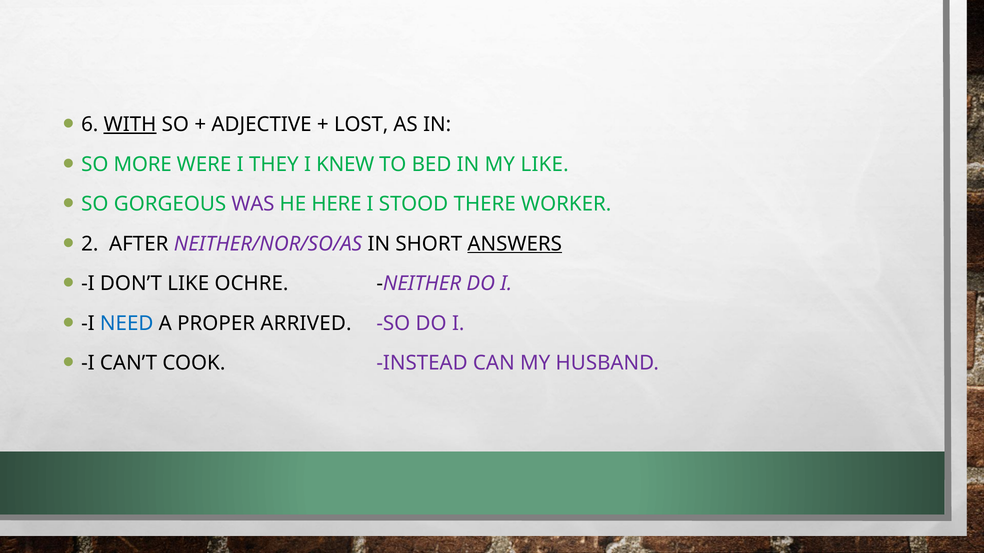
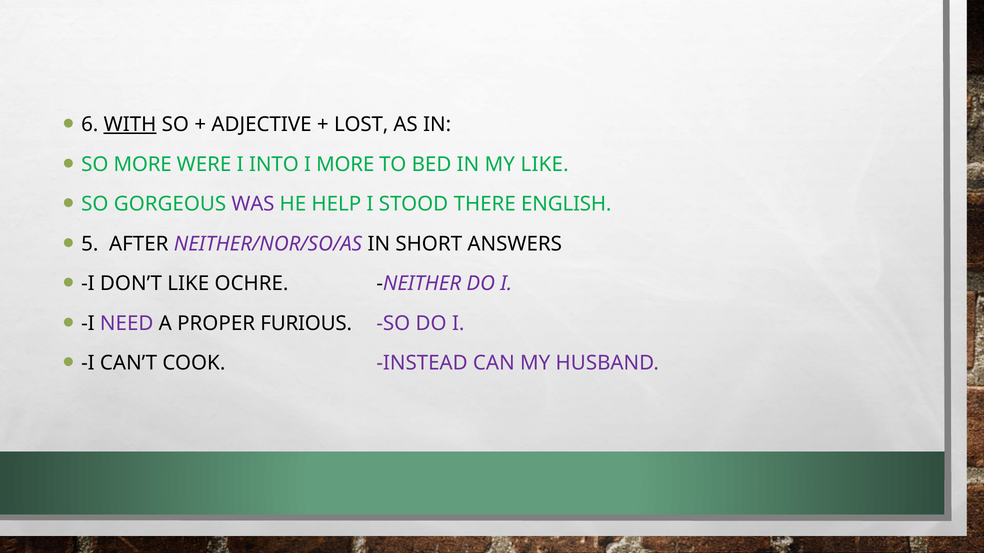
THEY: THEY -> INTO
I KNEW: KNEW -> MORE
HERE: HERE -> HELP
WORKER: WORKER -> ENGLISH
2: 2 -> 5
ANSWERS underline: present -> none
NEED colour: blue -> purple
ARRIVED: ARRIVED -> FURIOUS
